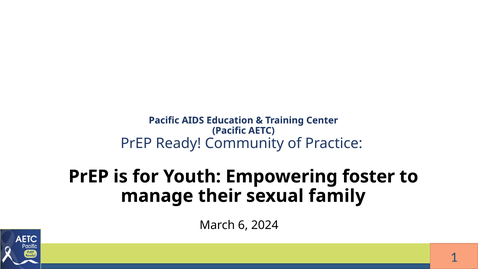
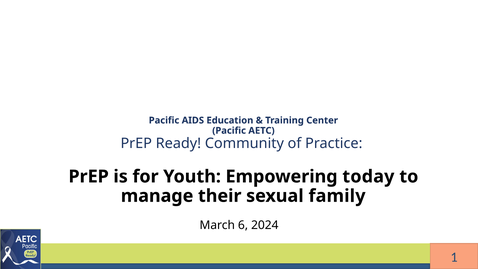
foster: foster -> today
